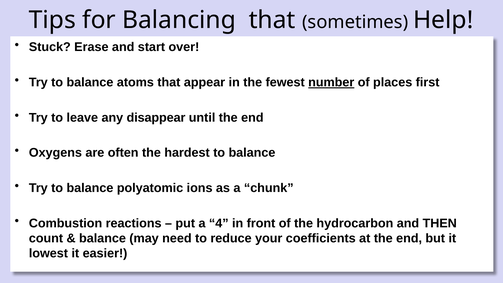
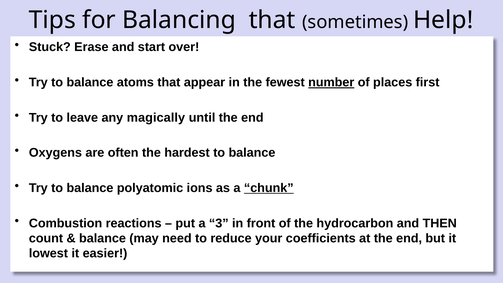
disappear: disappear -> magically
chunk underline: none -> present
4: 4 -> 3
